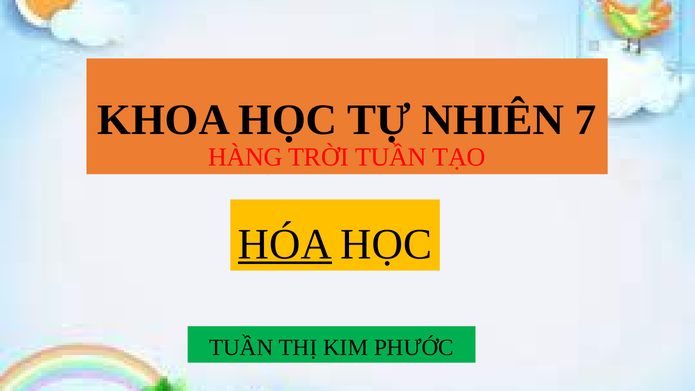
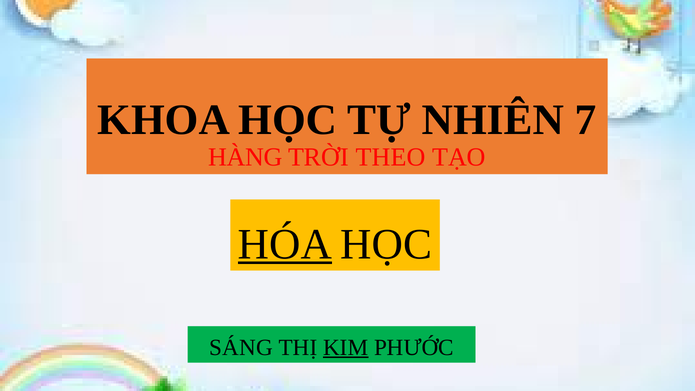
TRỜI TUẦN: TUẦN -> THEO
TUẦN at (241, 347): TUẦN -> SÁNG
KIM underline: none -> present
